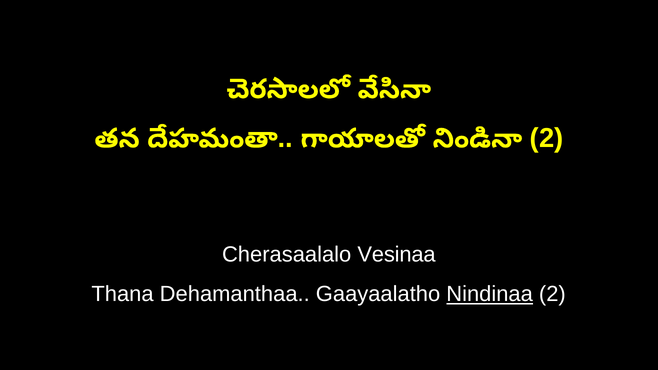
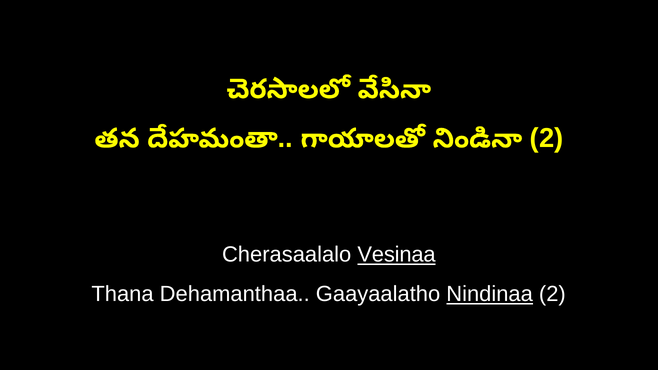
Vesinaa underline: none -> present
